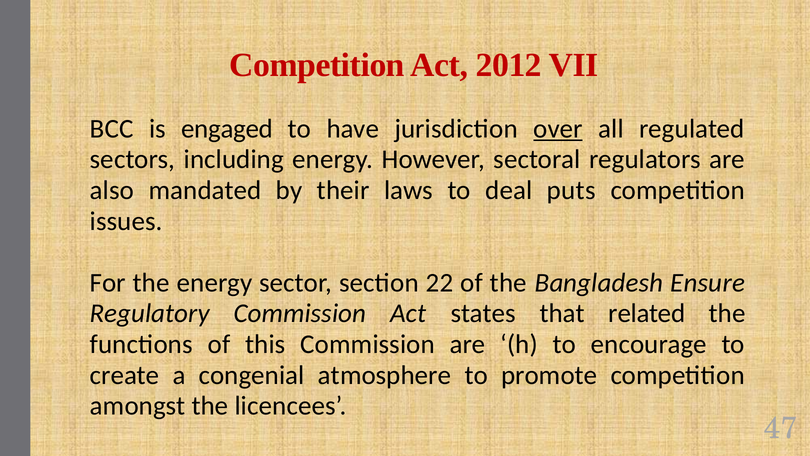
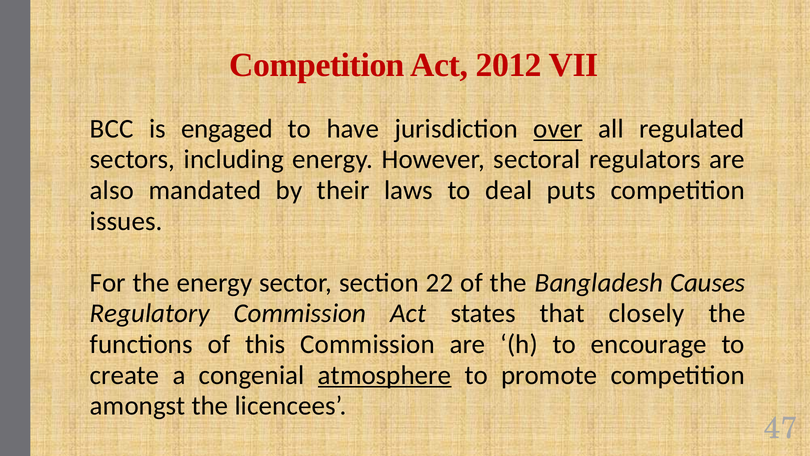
Ensure: Ensure -> Causes
related: related -> closely
atmosphere underline: none -> present
